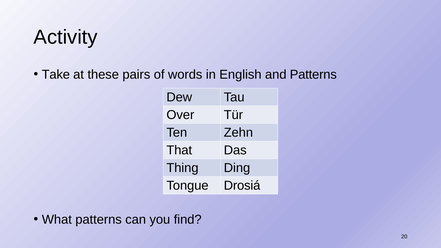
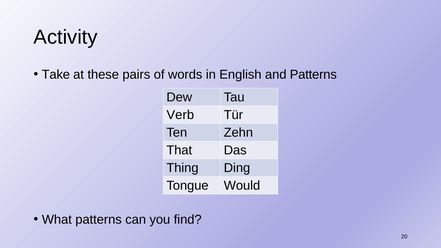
Over: Over -> Verb
Drosiá: Drosiá -> Would
